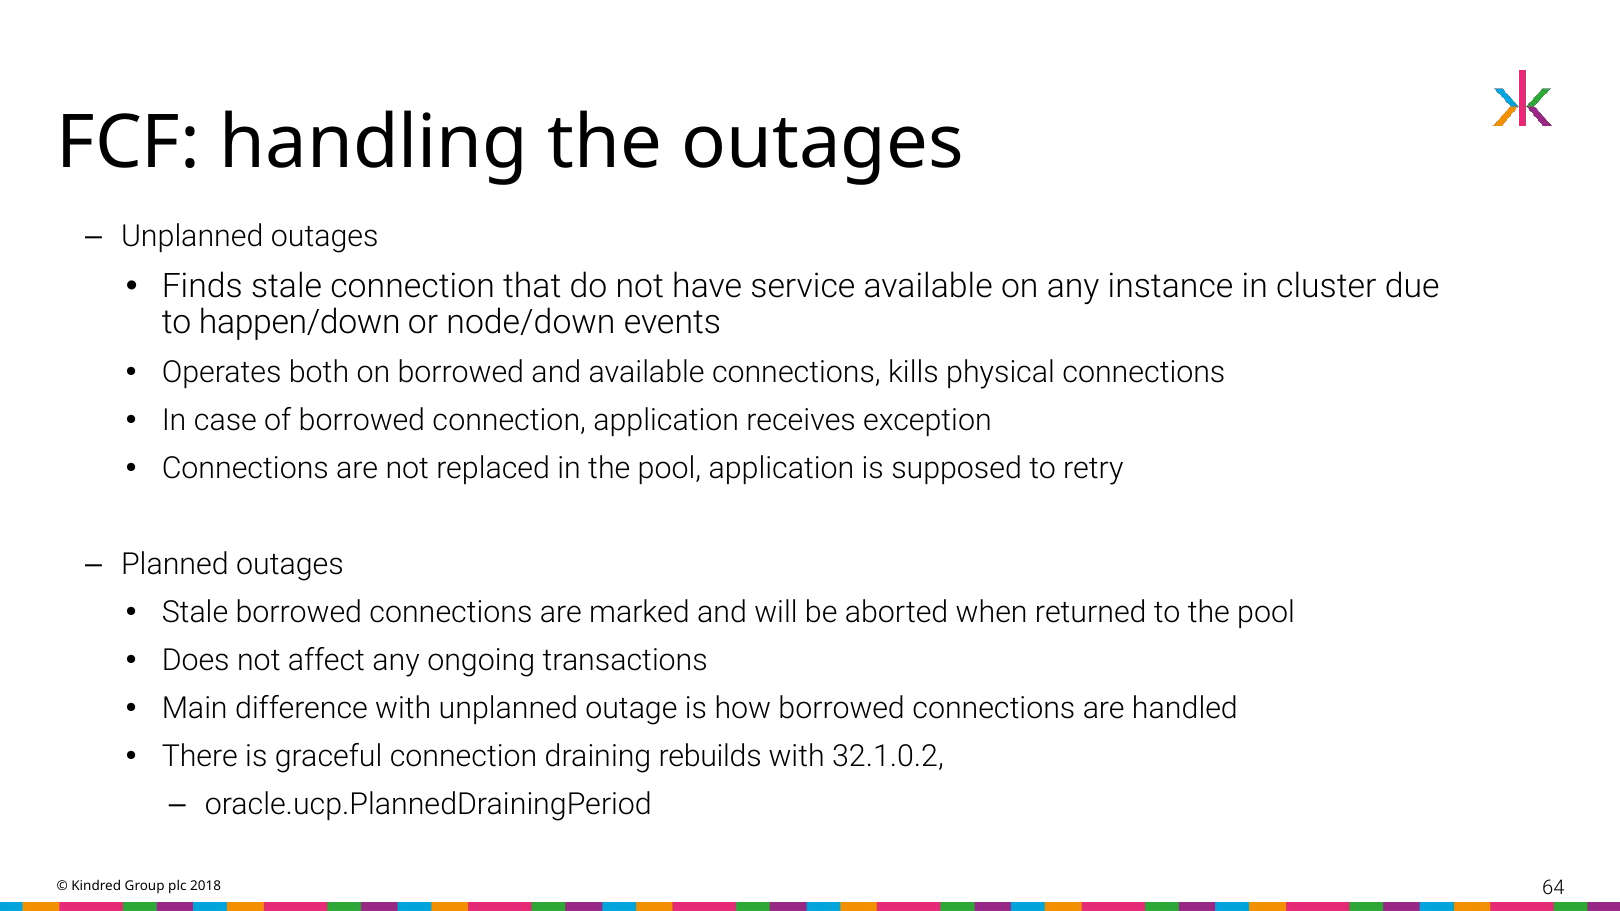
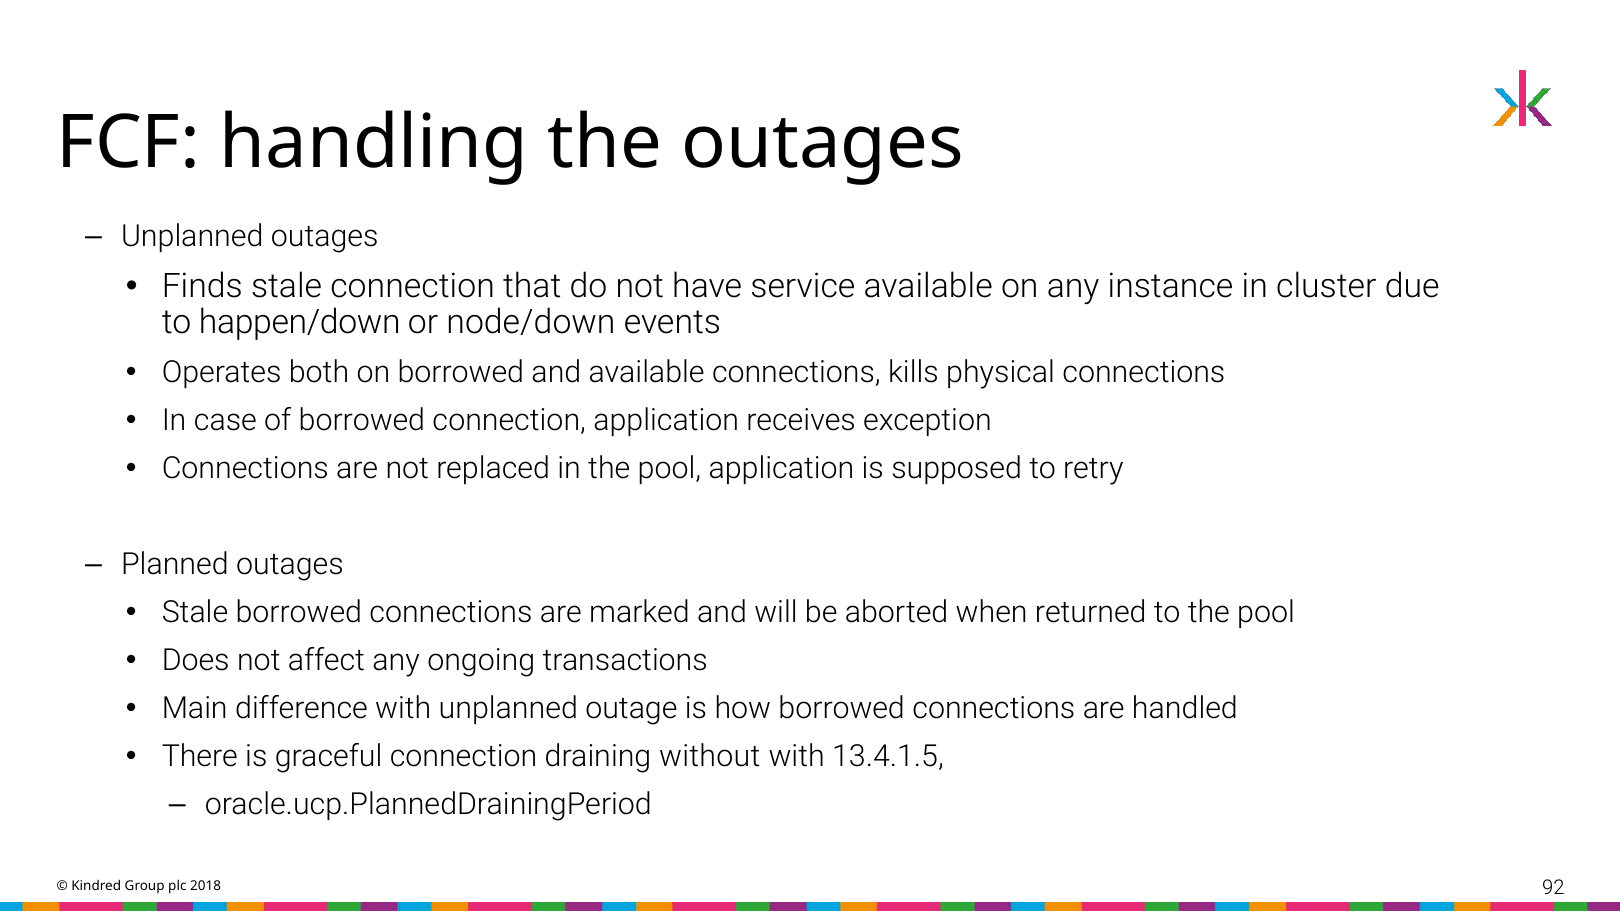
rebuilds: rebuilds -> without
32.1.0.2: 32.1.0.2 -> 13.4.1.5
64: 64 -> 92
